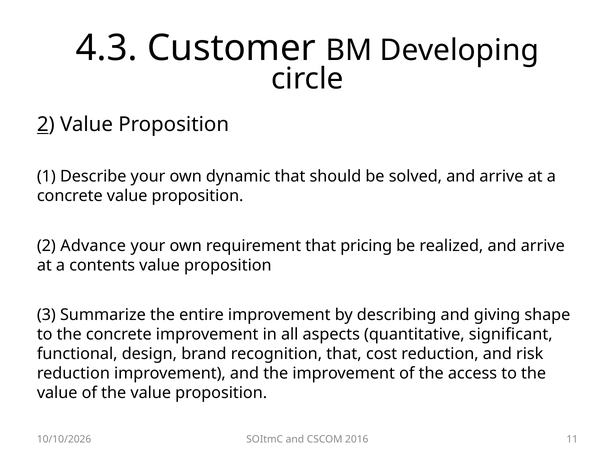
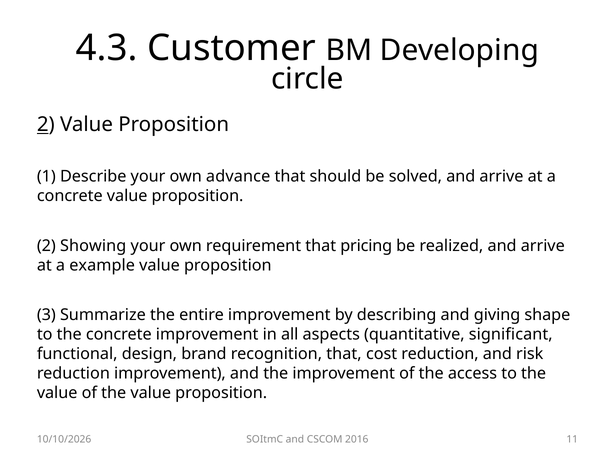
dynamic: dynamic -> advance
Advance: Advance -> Showing
contents: contents -> example
